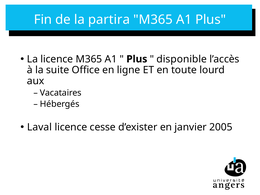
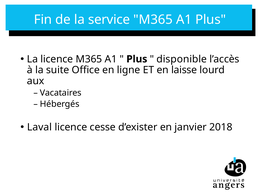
partira: partira -> service
toute: toute -> laisse
2005: 2005 -> 2018
